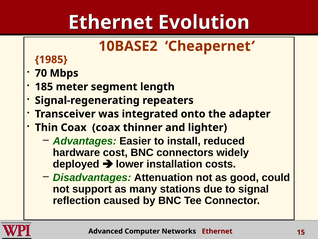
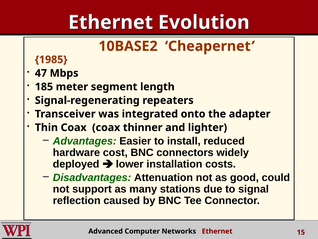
70: 70 -> 47
